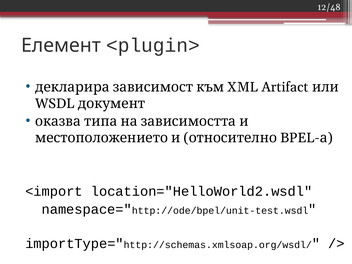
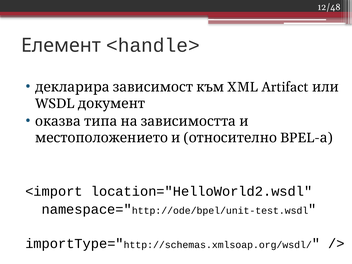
<plugin>: <plugin> -> <handle>
